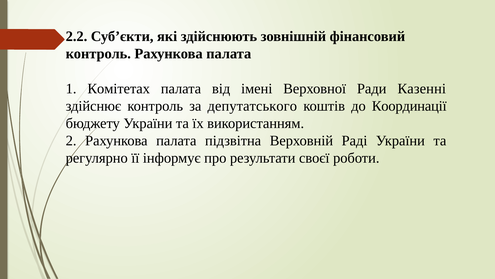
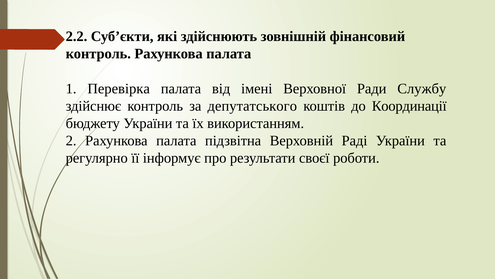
Комітетах: Комітетах -> Перевірка
Казенні: Казенні -> Службу
